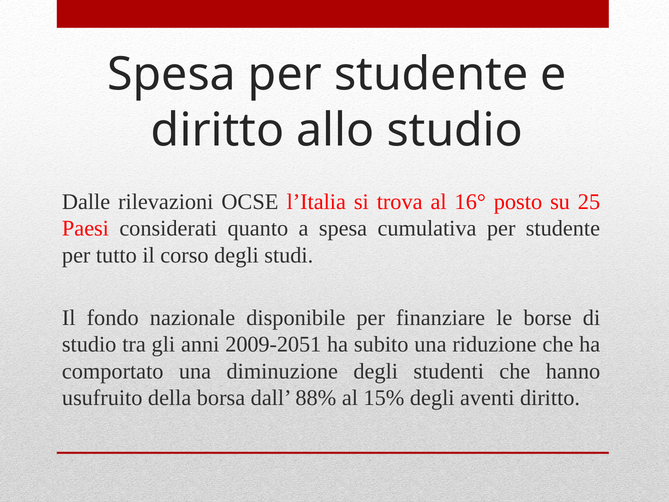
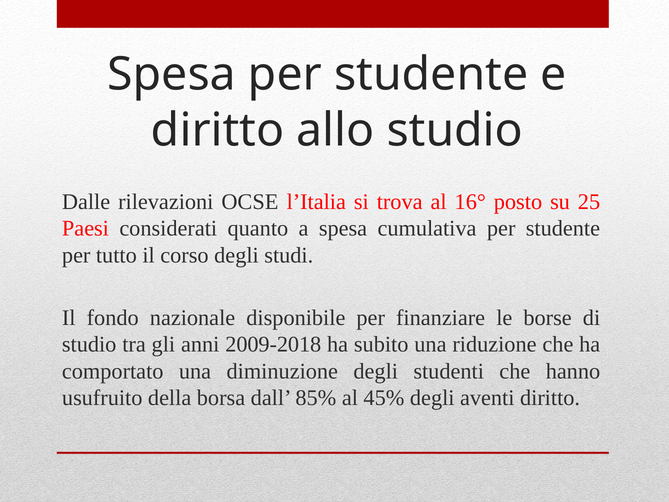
2009-2051: 2009-2051 -> 2009-2018
88%: 88% -> 85%
15%: 15% -> 45%
